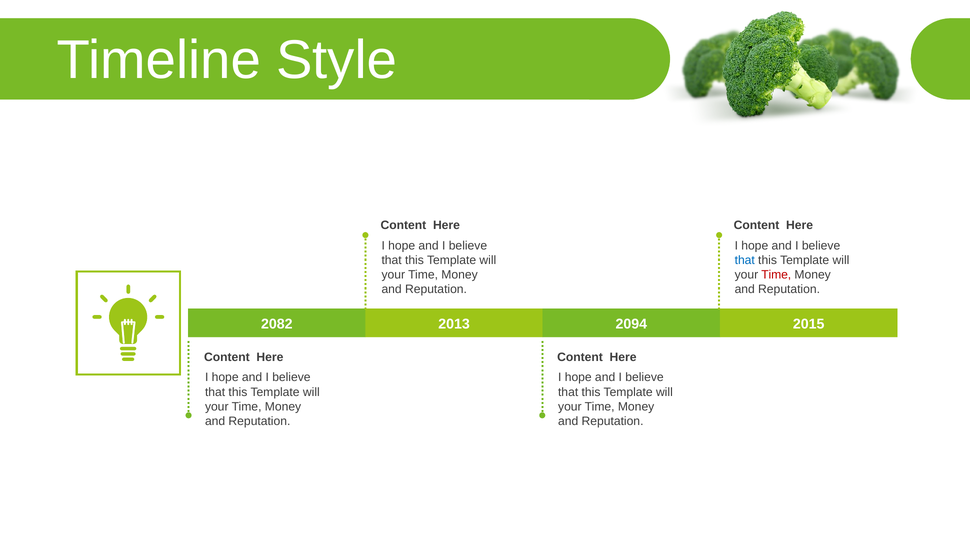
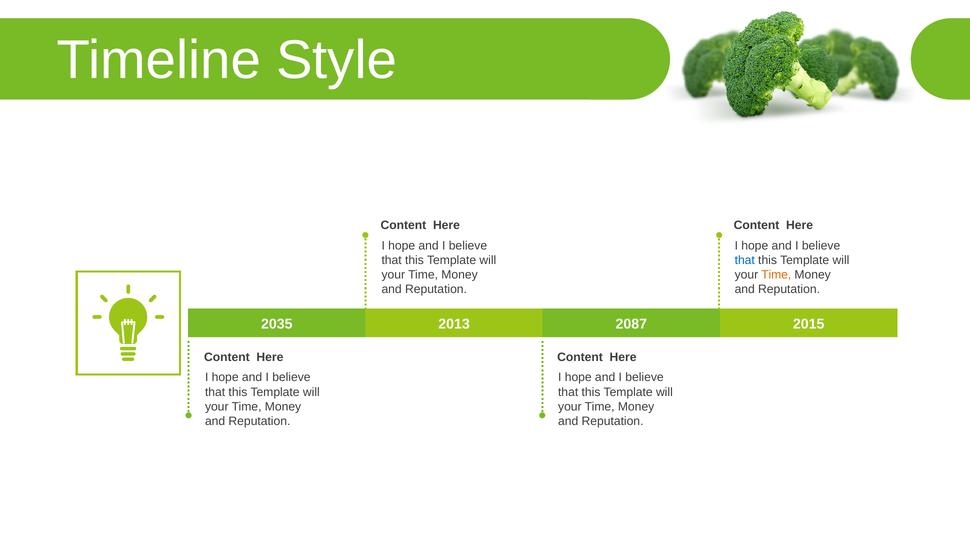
Time at (776, 275) colour: red -> orange
2082: 2082 -> 2035
2094: 2094 -> 2087
